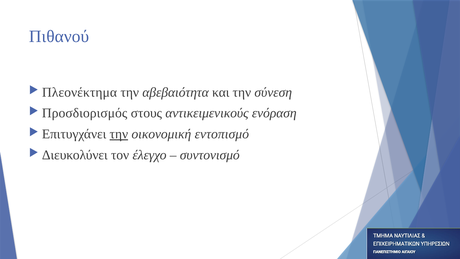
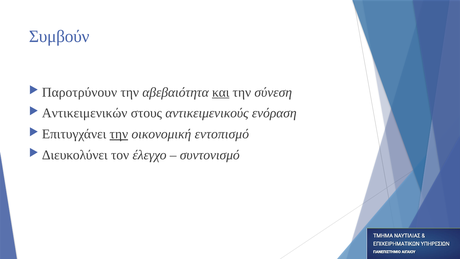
Πιθανού: Πιθανού -> Συμβούν
Πλεονέκτημα: Πλεονέκτημα -> Παροτρύνουν
και underline: none -> present
Προσδιορισμός: Προσδιορισμός -> Αντικειμενικών
